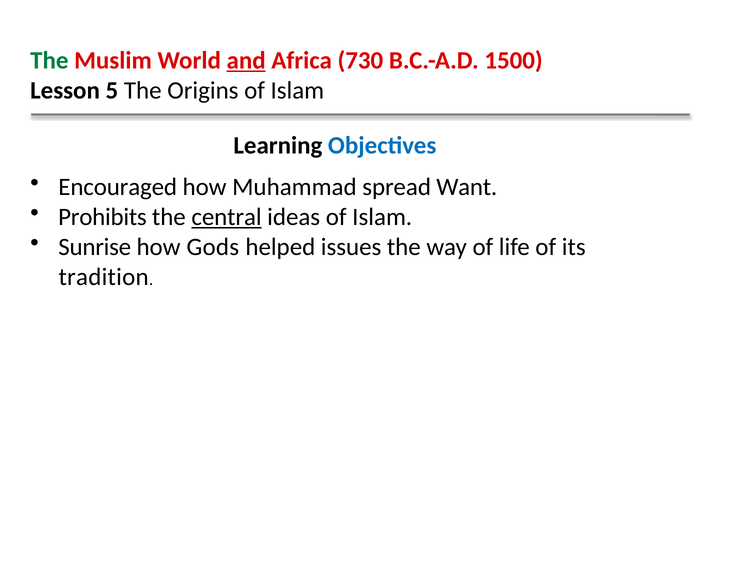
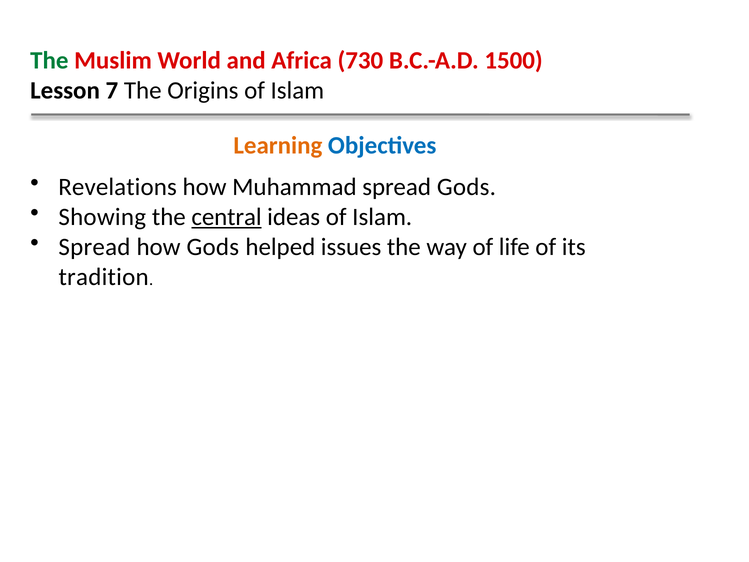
and underline: present -> none
5: 5 -> 7
Learning colour: black -> orange
Encouraged: Encouraged -> Revelations
spread Want: Want -> Gods
Prohibits: Prohibits -> Showing
Sunrise at (95, 247): Sunrise -> Spread
